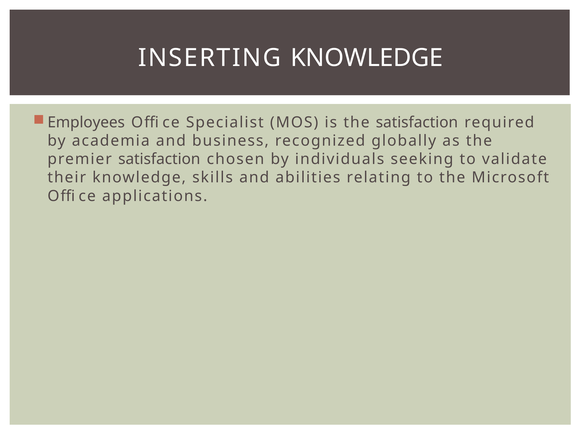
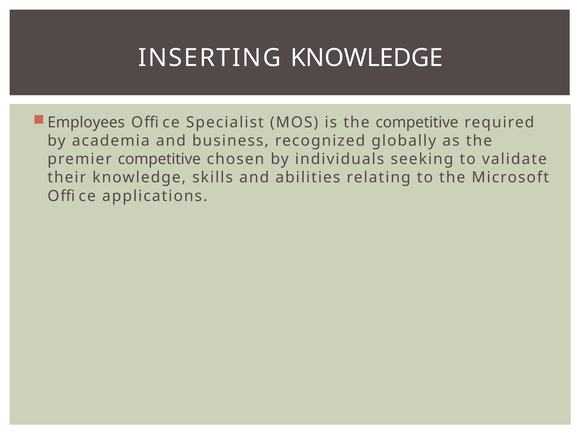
the satisfaction: satisfaction -> competitive
premier satisfaction: satisfaction -> competitive
